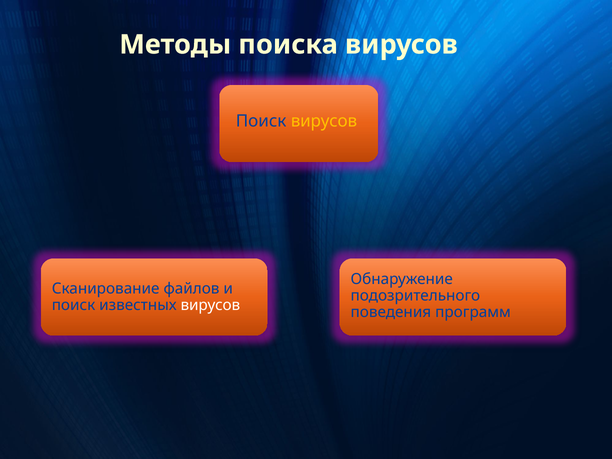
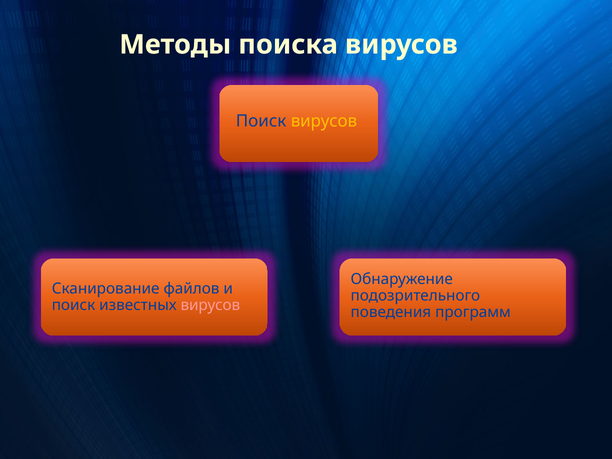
вирусов at (210, 305) colour: white -> pink
